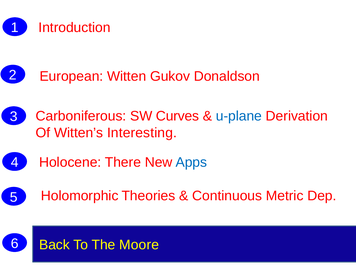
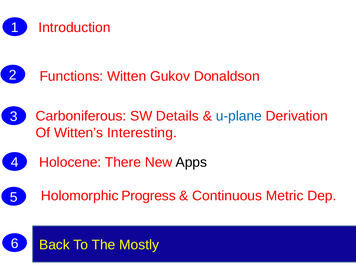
European: European -> Functions
Curves: Curves -> Details
Apps colour: blue -> black
Theories: Theories -> Progress
Moore: Moore -> Mostly
